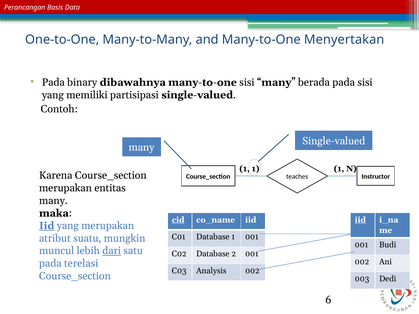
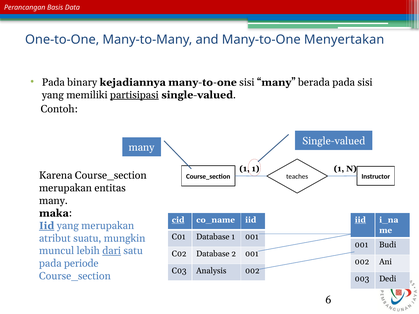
dibawahnya: dibawahnya -> kejadiannya
partisipasi underline: none -> present
terelasi: terelasi -> periode
